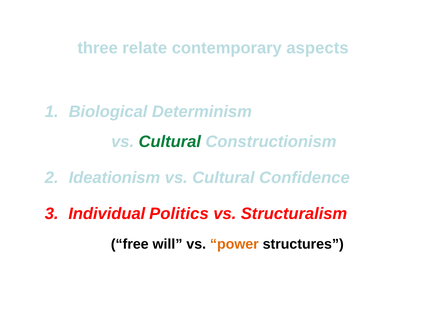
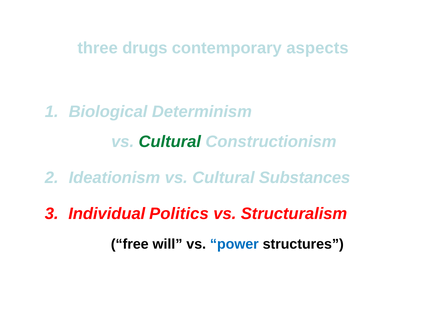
relate: relate -> drugs
Confidence: Confidence -> Substances
power colour: orange -> blue
